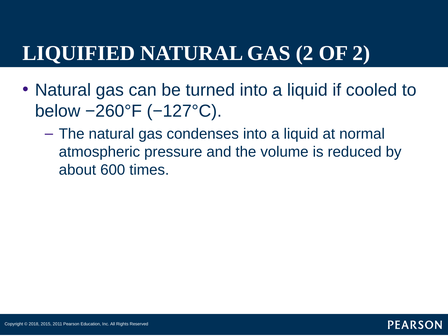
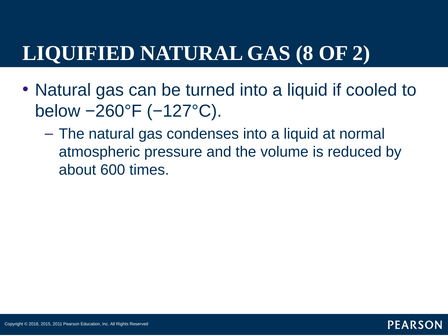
GAS 2: 2 -> 8
